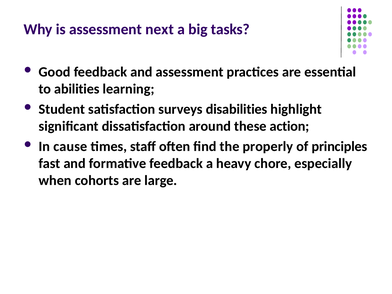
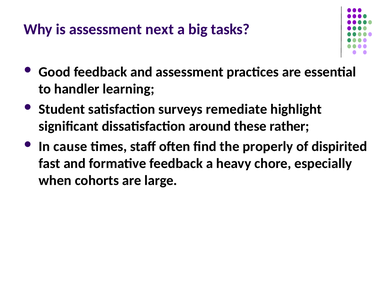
abilities: abilities -> handler
disabilities: disabilities -> remediate
action: action -> rather
principles: principles -> dispirited
